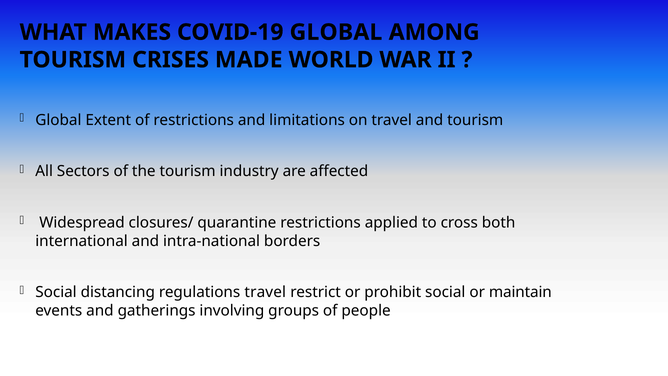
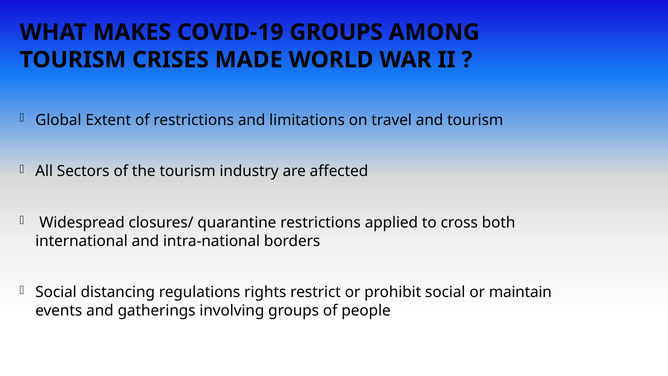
COVID-19 GLOBAL: GLOBAL -> GROUPS
regulations travel: travel -> rights
